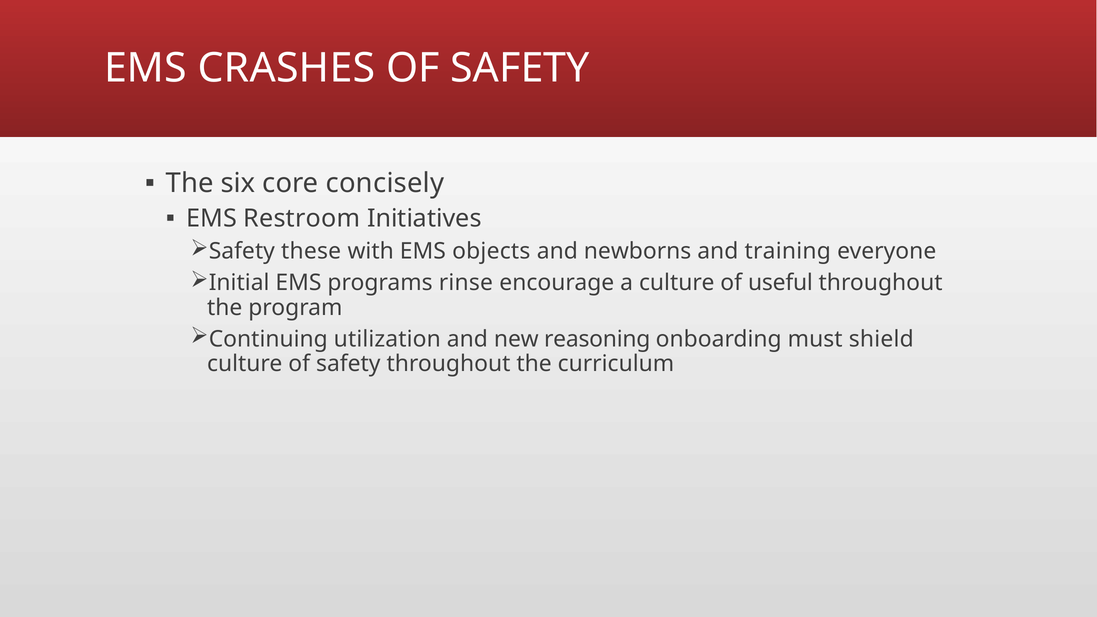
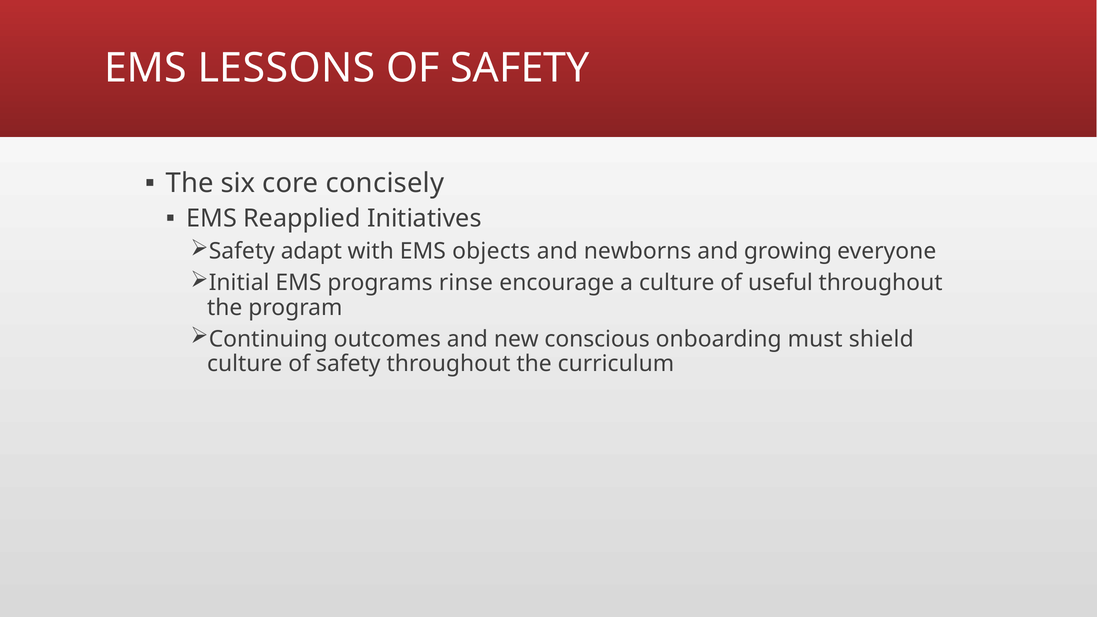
CRASHES: CRASHES -> LESSONS
Restroom: Restroom -> Reapplied
these: these -> adapt
training: training -> growing
utilization: utilization -> outcomes
reasoning: reasoning -> conscious
